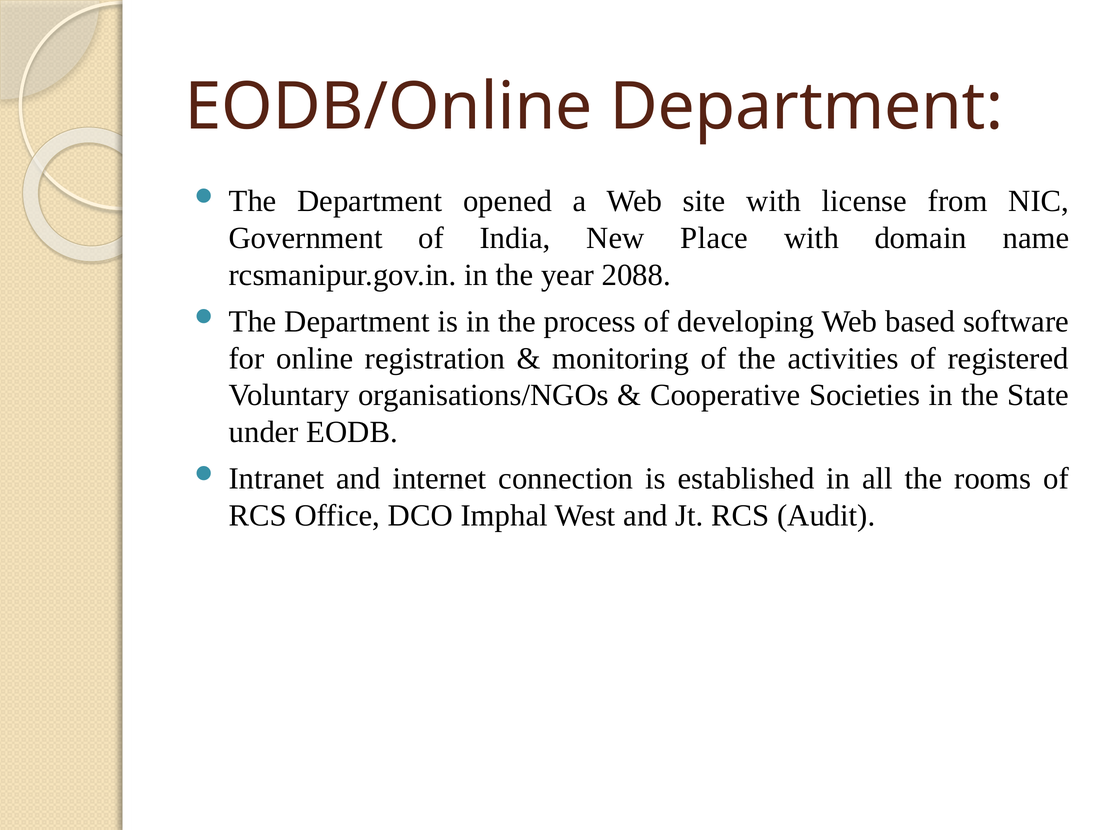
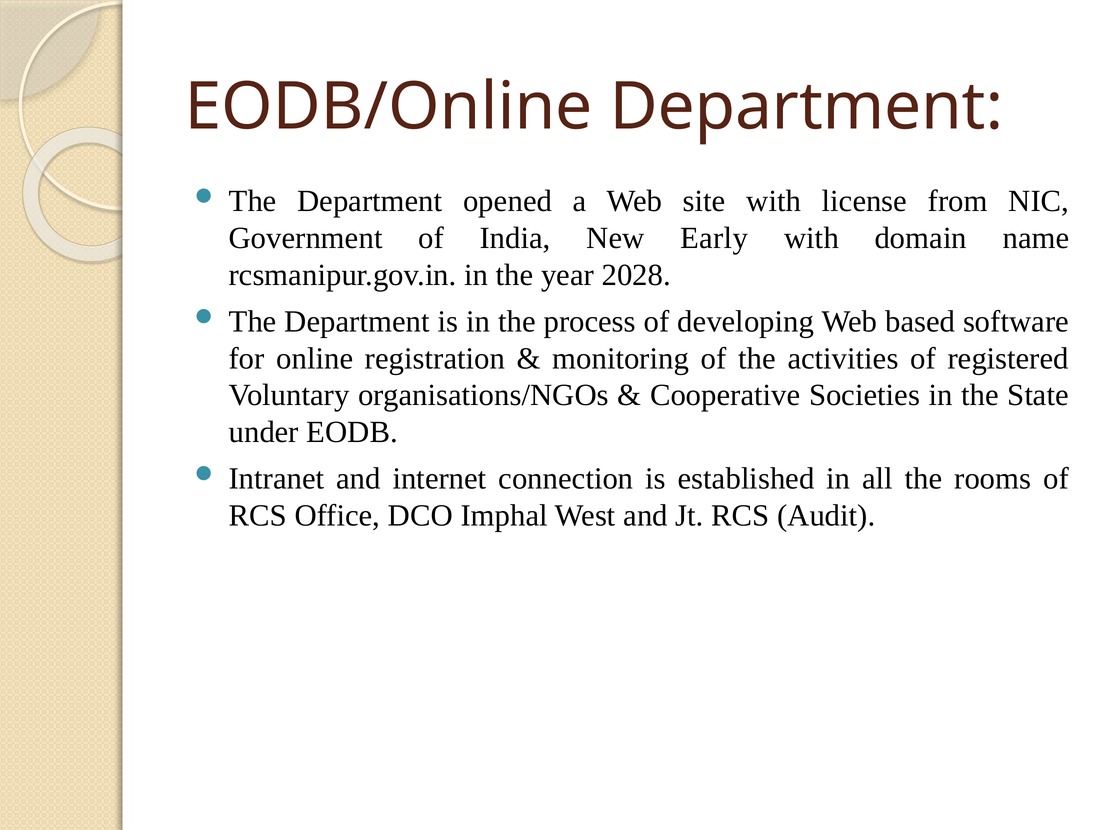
Place: Place -> Early
2088: 2088 -> 2028
